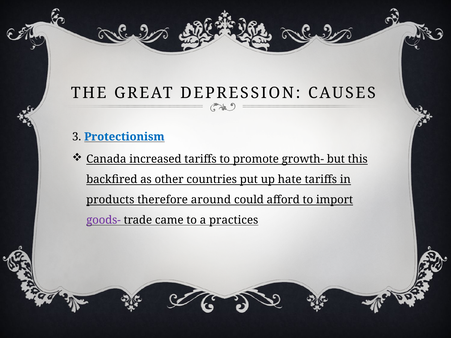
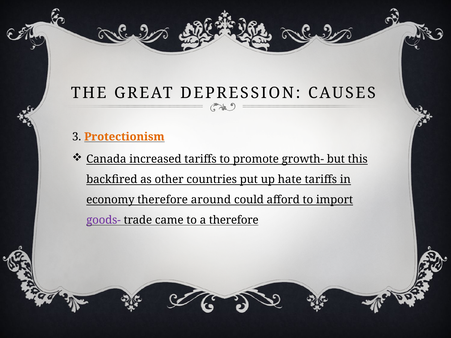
Protectionism colour: blue -> orange
products: products -> economy
a practices: practices -> therefore
